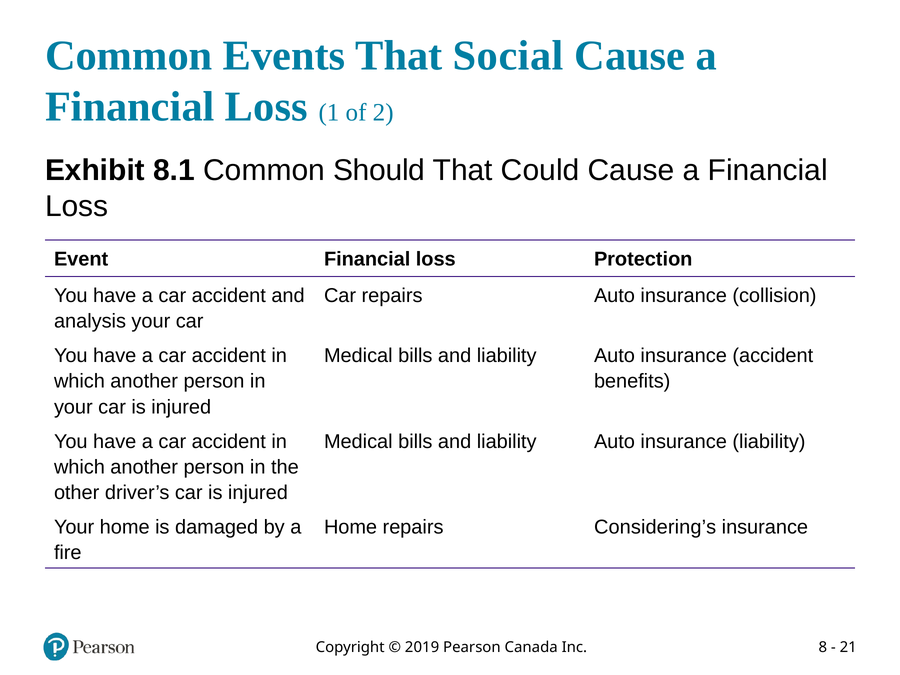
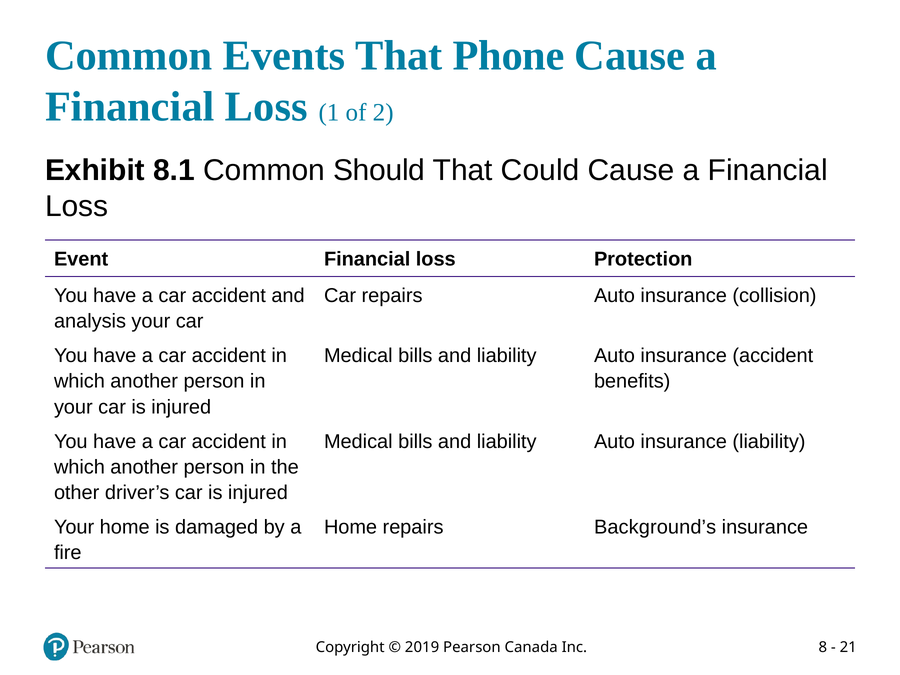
Social: Social -> Phone
Considering’s: Considering’s -> Background’s
